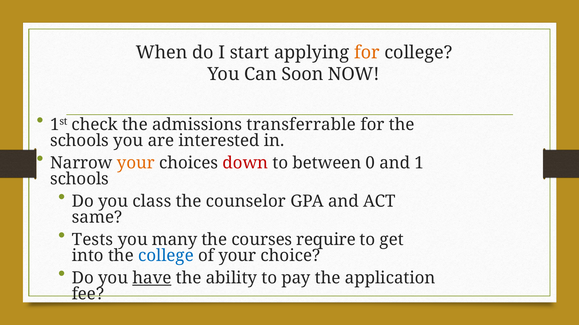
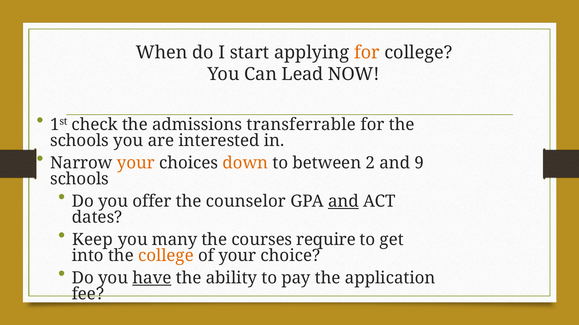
Soon: Soon -> Lead
down colour: red -> orange
0: 0 -> 2
1: 1 -> 9
class: class -> offer
and at (343, 202) underline: none -> present
same: same -> dates
Tests: Tests -> Keep
college at (166, 256) colour: blue -> orange
